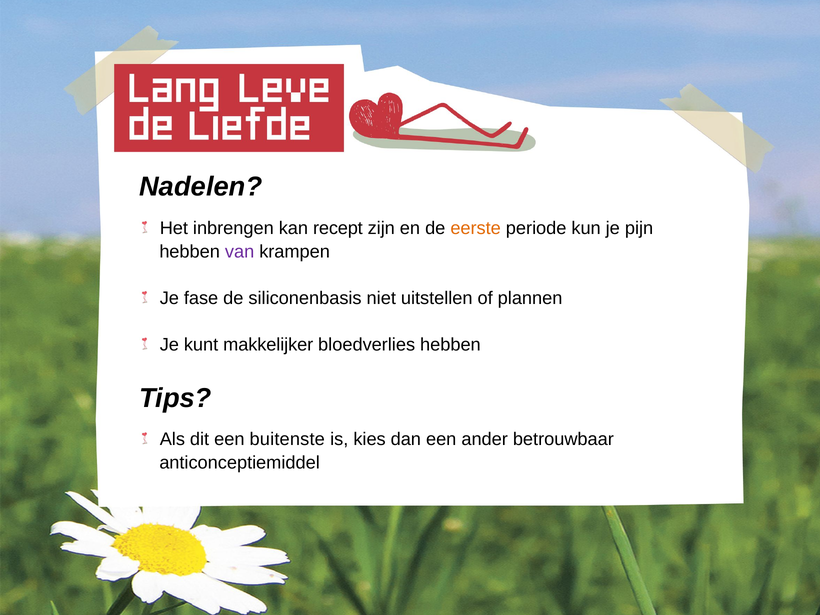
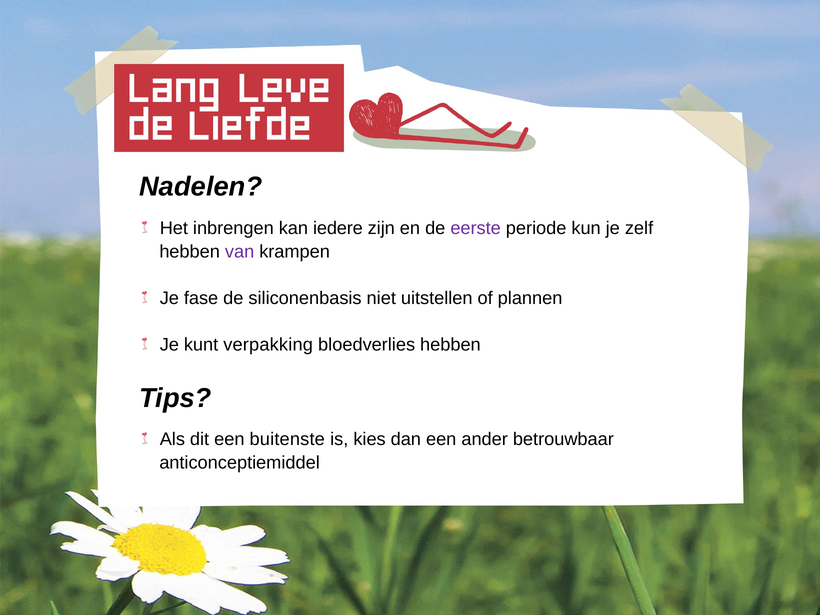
recept: recept -> iedere
eerste colour: orange -> purple
pijn: pijn -> zelf
makkelijker: makkelijker -> verpakking
